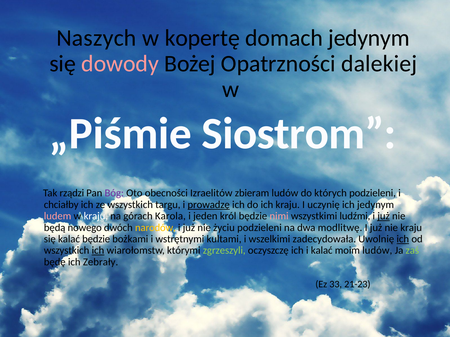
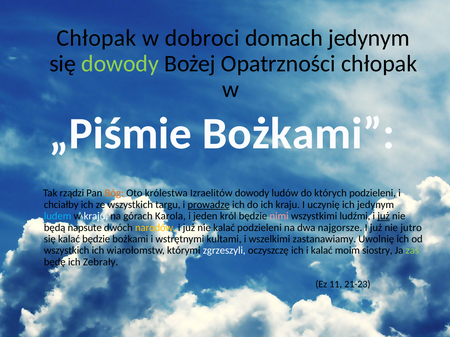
Naszych at (96, 38): Naszych -> Chłopak
kopertę: kopertę -> dobroci
dowody at (120, 64) colour: pink -> light green
Opatrzności dalekiej: dalekiej -> chłopak
„Piśmie Siostrom: Siostrom -> Bożkami
Bóg colour: purple -> orange
obecności: obecności -> królestwa
Izraelitów zbieram: zbieram -> dowody
ludem colour: pink -> light blue
nowego: nowego -> napsute
nie życiu: życiu -> kalać
modlitwę: modlitwę -> najgorsze
nie kraju: kraju -> jutro
zadecydowała: zadecydowała -> zastanawiamy
ich at (403, 239) underline: present -> none
ich at (98, 251) underline: present -> none
zgrzeszyli colour: light green -> white
moim ludów: ludów -> siostry
33: 33 -> 11
